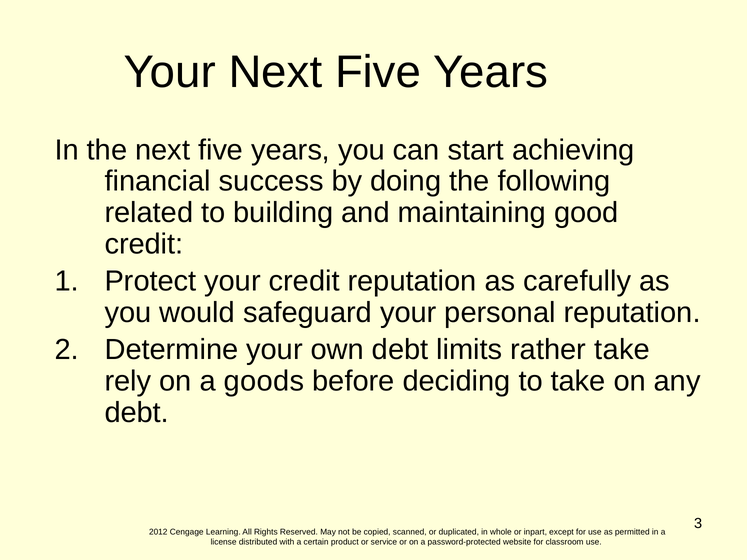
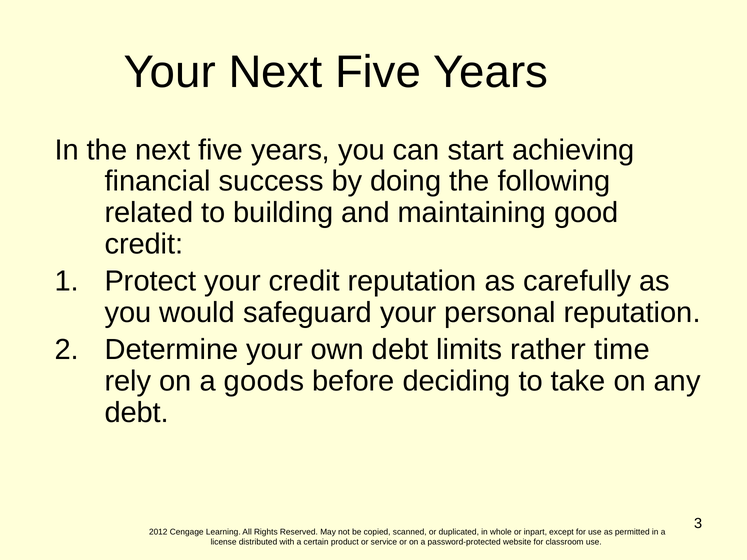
rather take: take -> time
